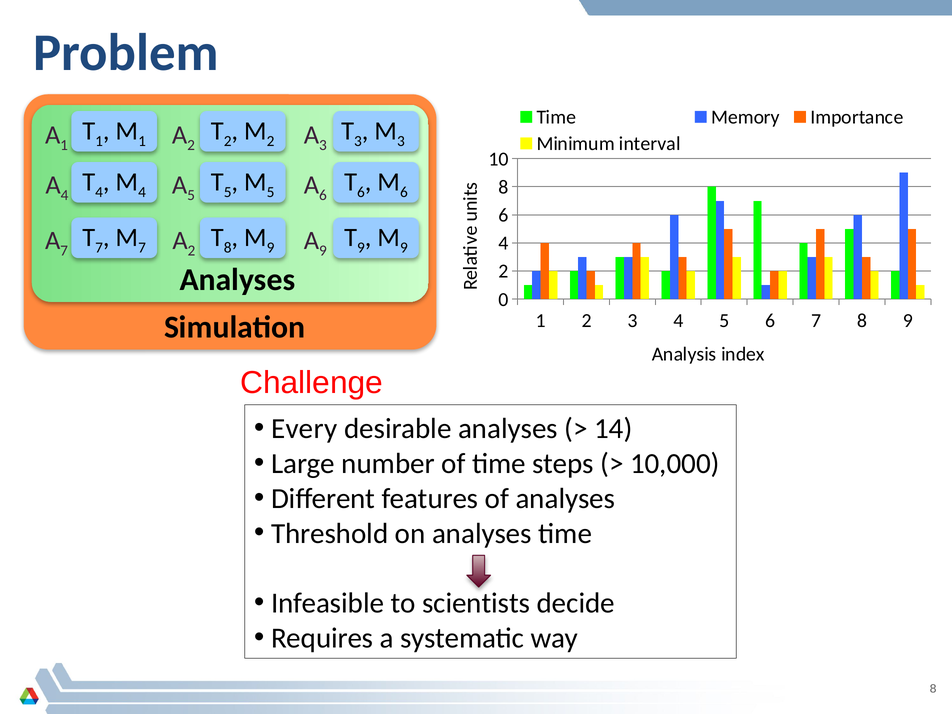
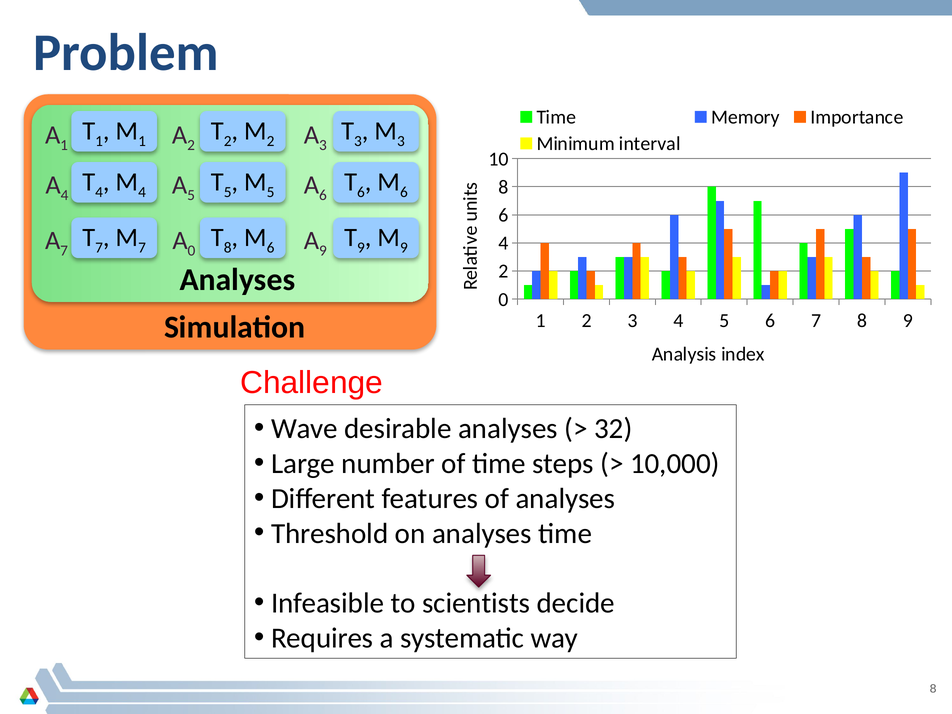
9 at (271, 248): 9 -> 6
2 at (192, 251): 2 -> 0
Every: Every -> Wave
14: 14 -> 32
